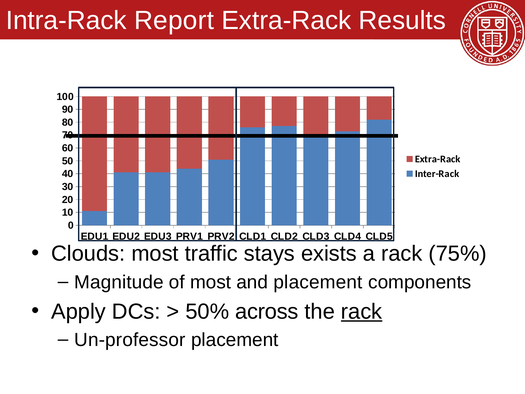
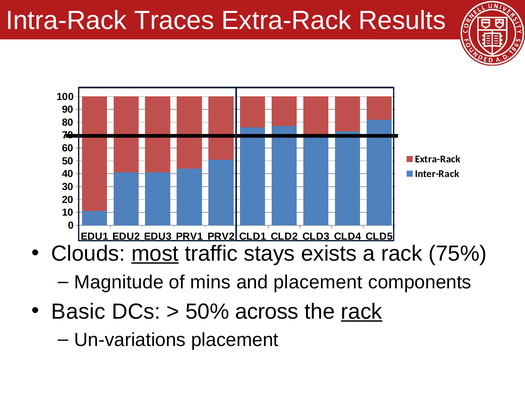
Report: Report -> Traces
most at (155, 254) underline: none -> present
of most: most -> mins
Apply: Apply -> Basic
Un-professor: Un-professor -> Un-variations
